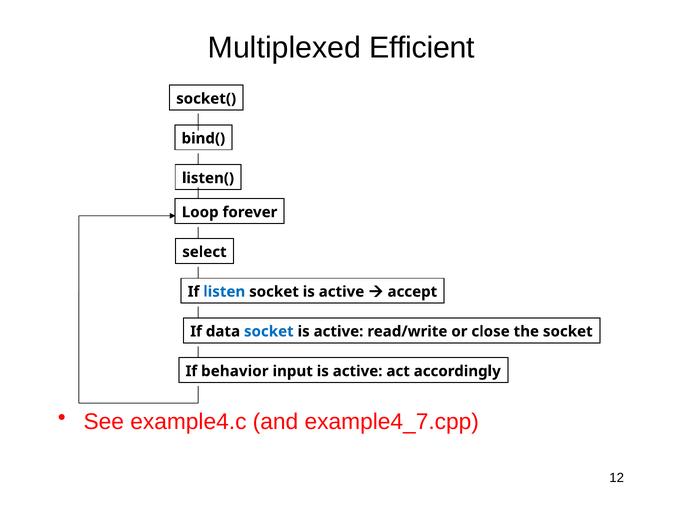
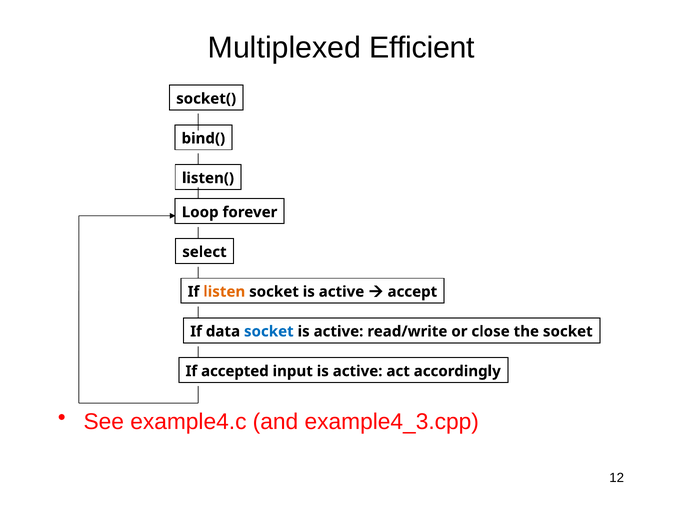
listen colour: blue -> orange
behavior: behavior -> accepted
example4_7.cpp: example4_7.cpp -> example4_3.cpp
